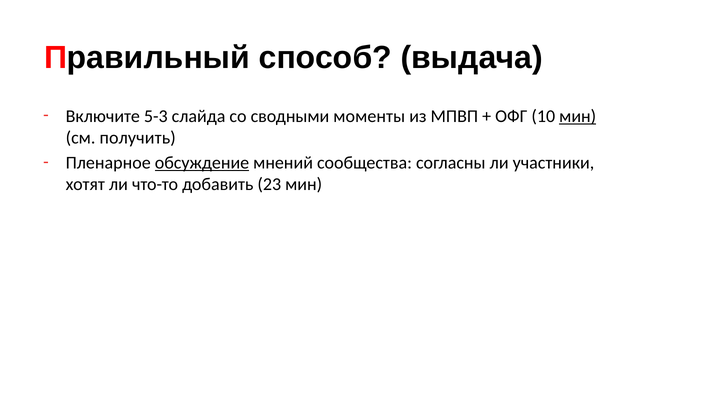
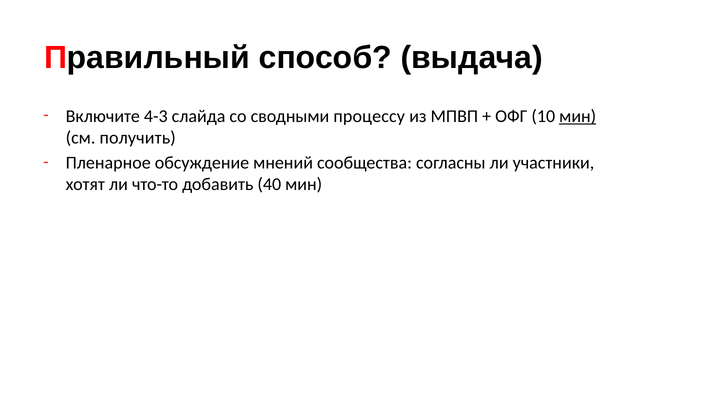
5-3: 5-3 -> 4-3
моменты: моменты -> процессу
обсуждение underline: present -> none
23: 23 -> 40
